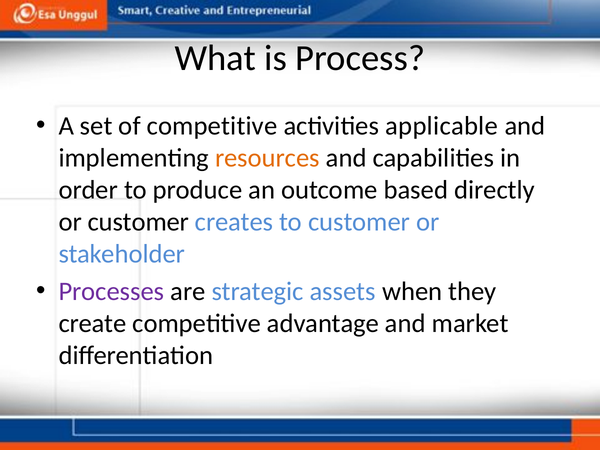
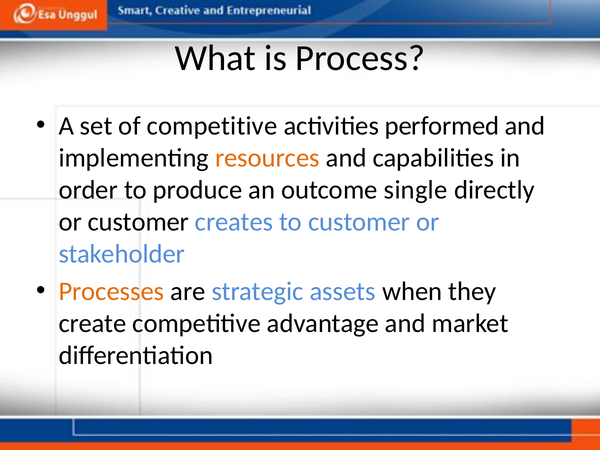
applicable: applicable -> performed
based: based -> single
Processes colour: purple -> orange
